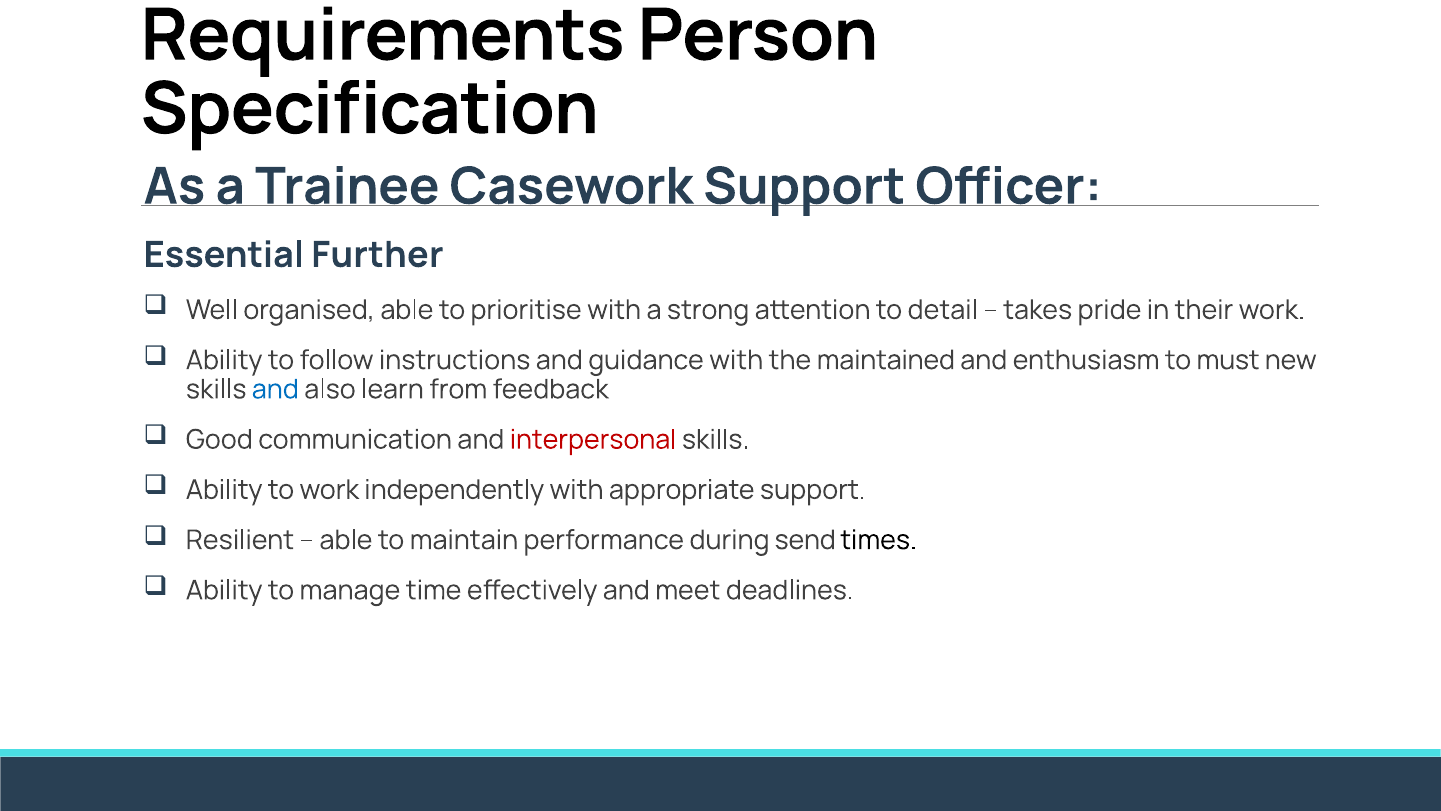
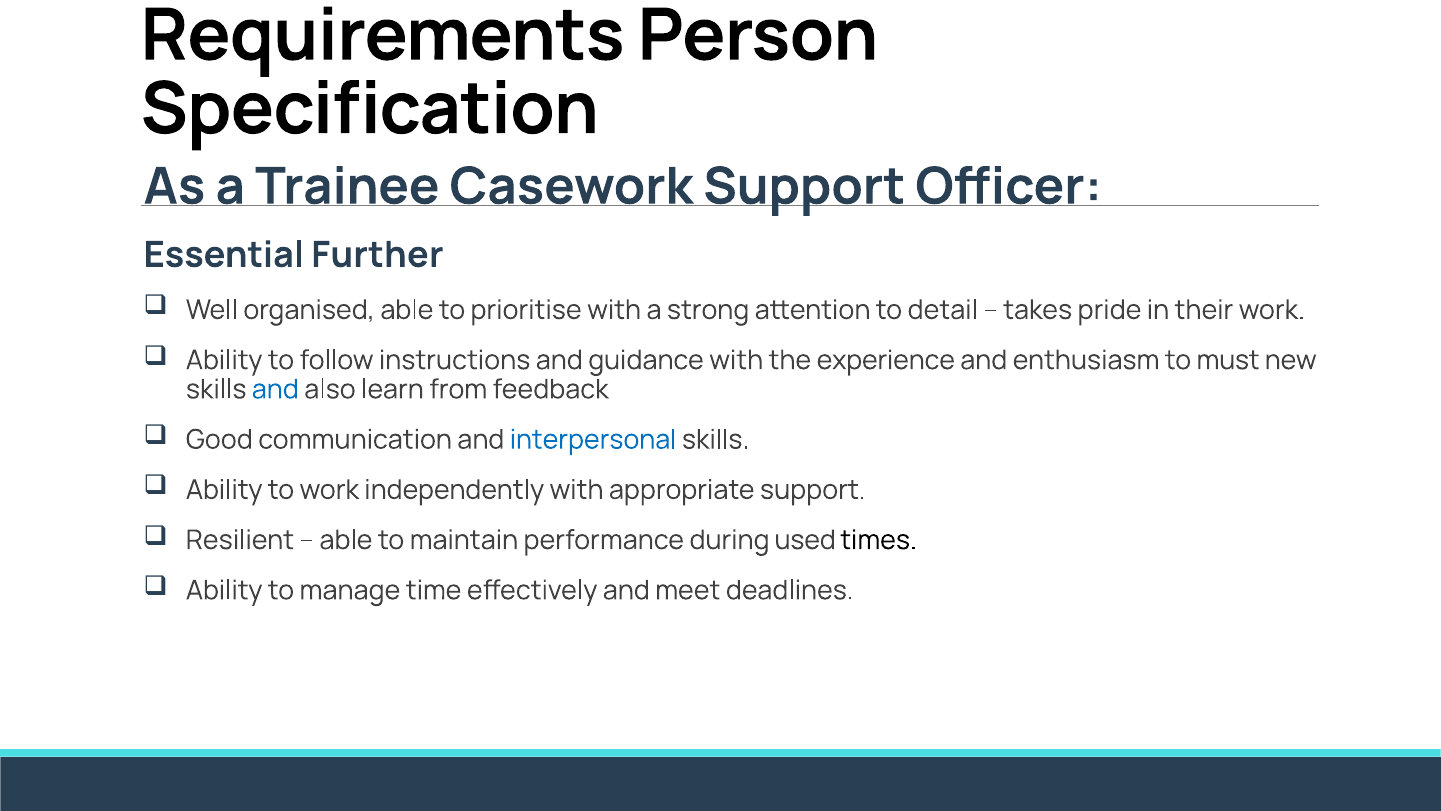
maintained: maintained -> experience
interpersonal colour: red -> blue
send: send -> used
